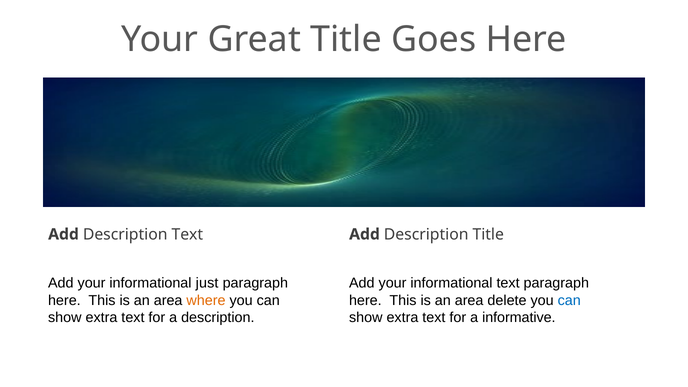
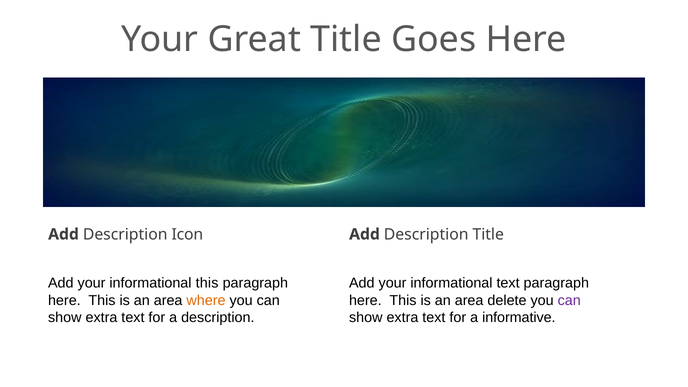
Description Text: Text -> Icon
informational just: just -> this
can at (569, 300) colour: blue -> purple
